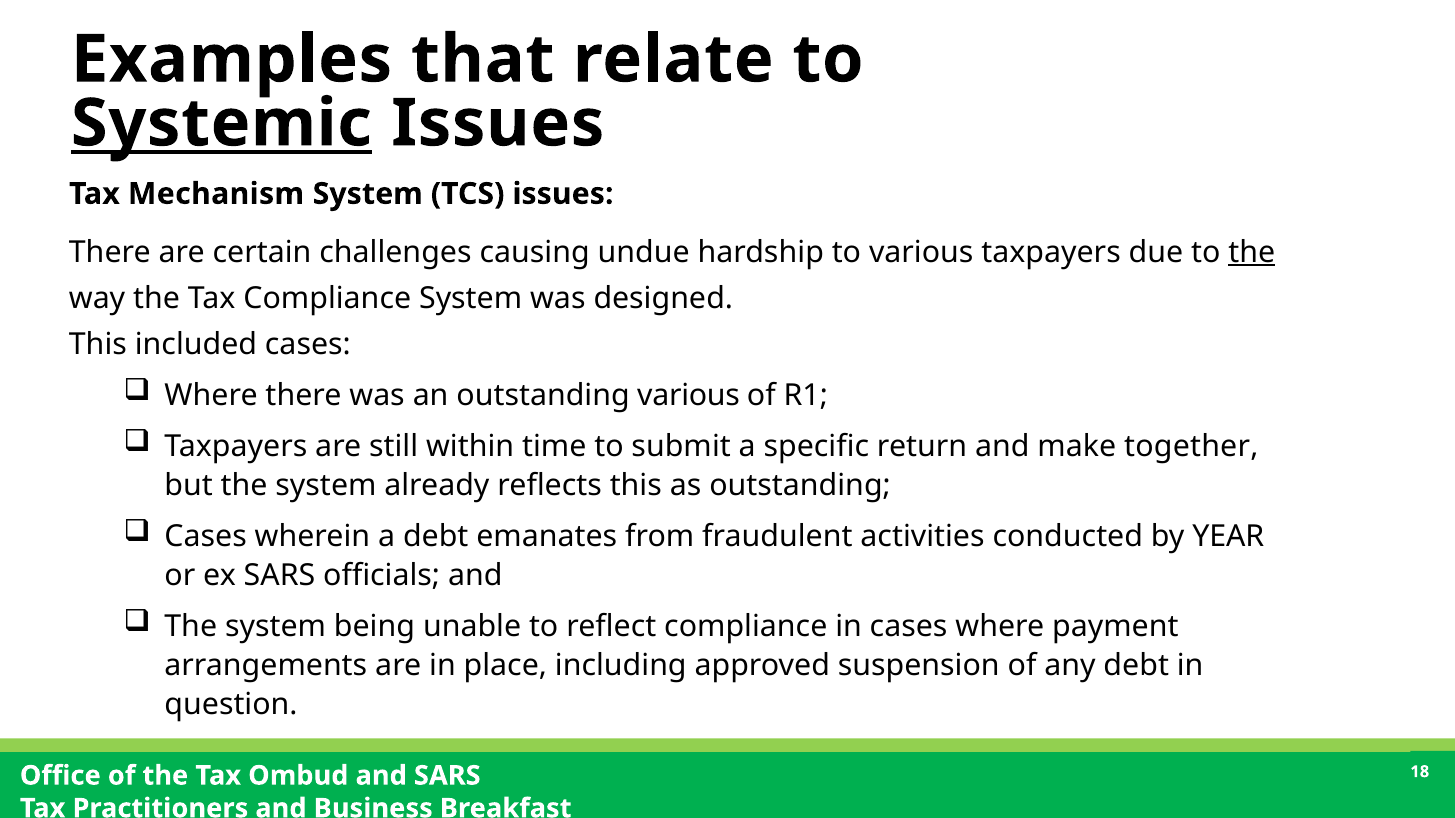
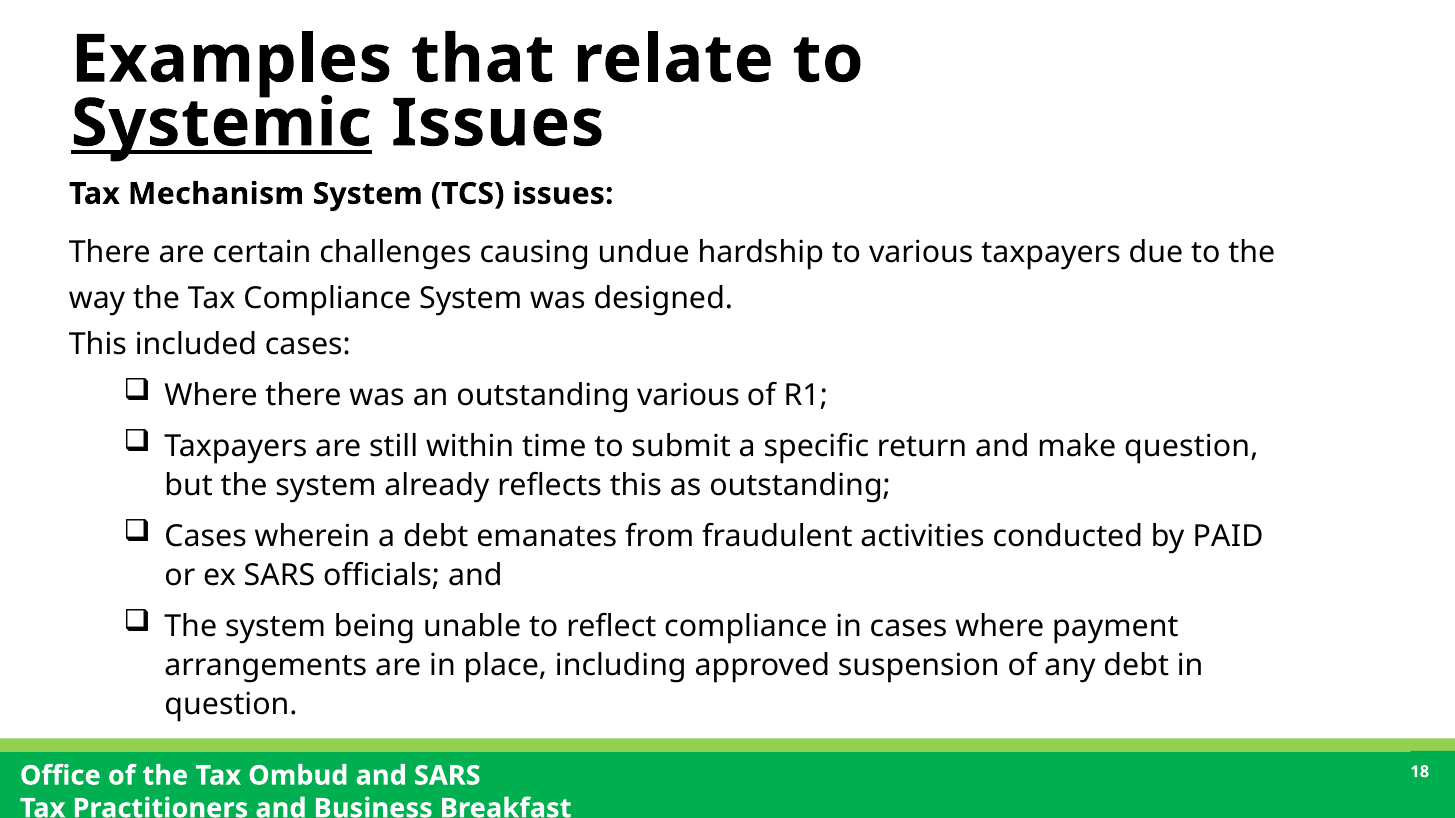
the at (1252, 252) underline: present -> none
make together: together -> question
YEAR: YEAR -> PAID
